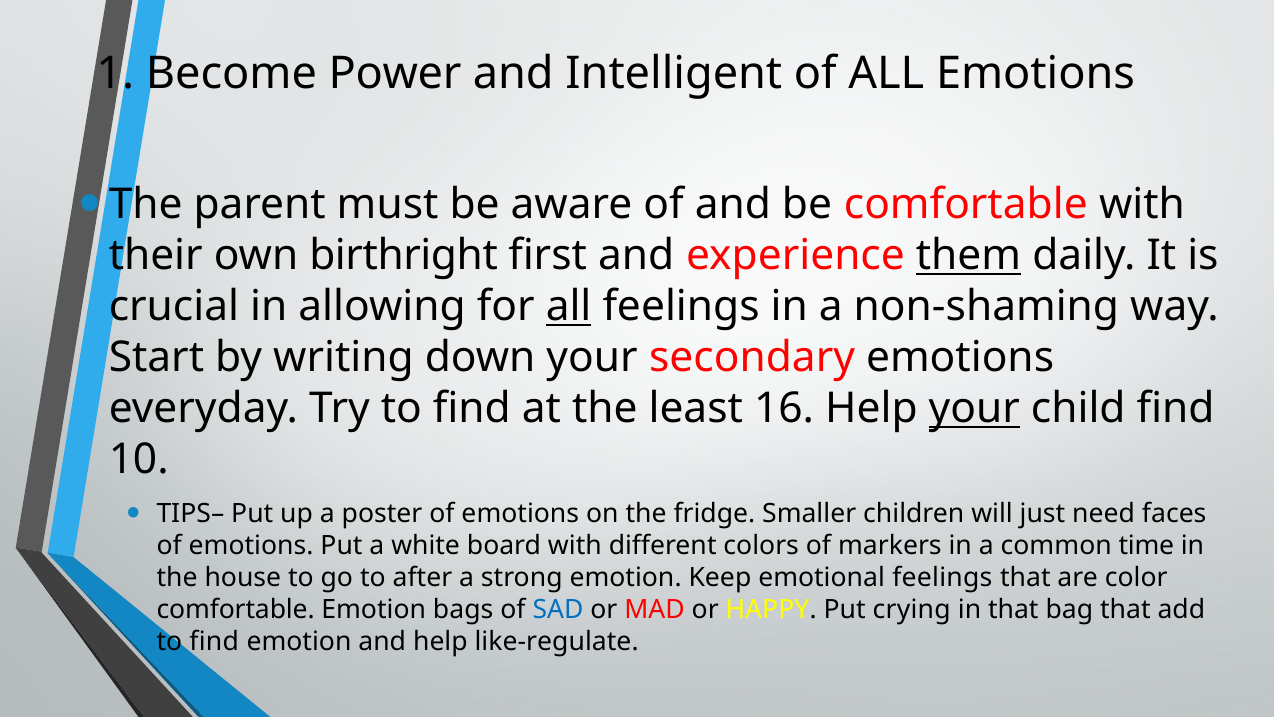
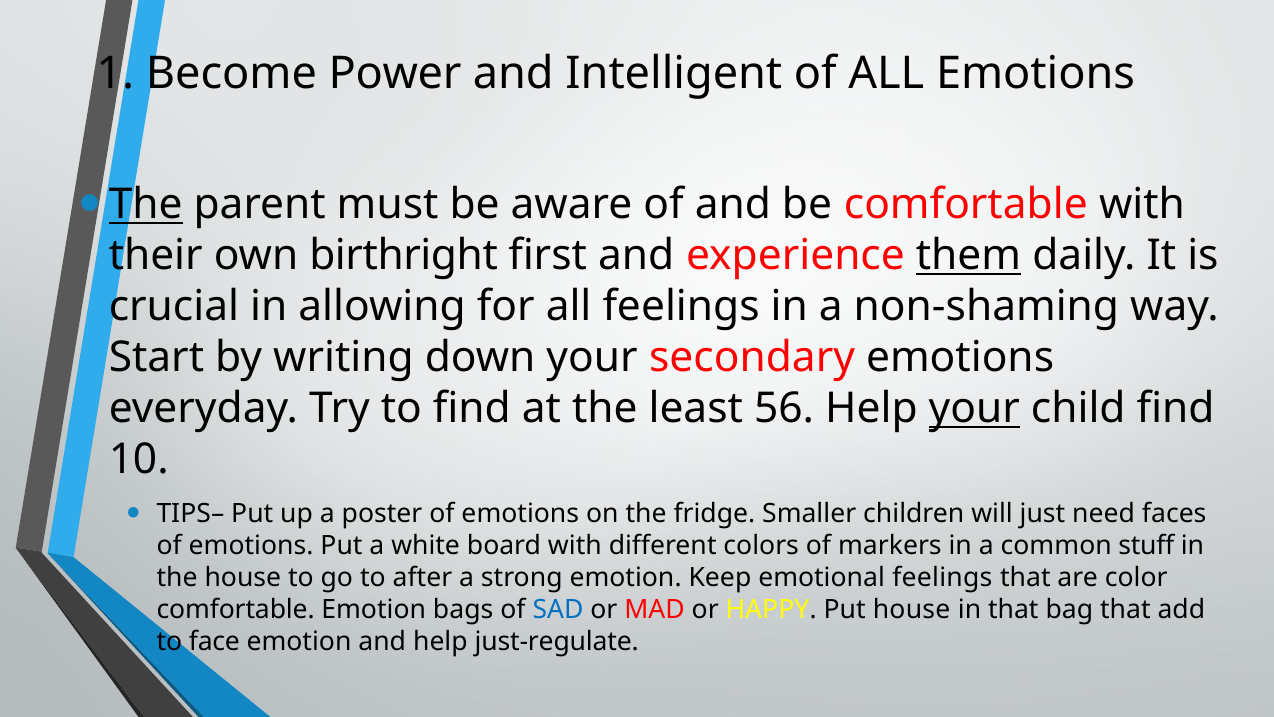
The at (146, 205) underline: none -> present
all at (569, 307) underline: present -> none
16: 16 -> 56
time: time -> stuff
Put crying: crying -> house
find at (214, 641): find -> face
like-regulate: like-regulate -> just-regulate
